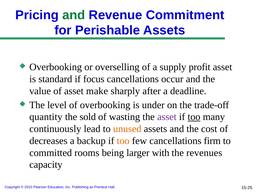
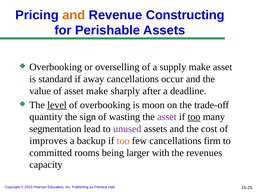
and at (74, 15) colour: green -> orange
Commitment: Commitment -> Constructing
supply profit: profit -> make
focus: focus -> away
level underline: none -> present
under: under -> moon
sold: sold -> sign
continuously: continuously -> segmentation
unused colour: orange -> purple
decreases: decreases -> improves
